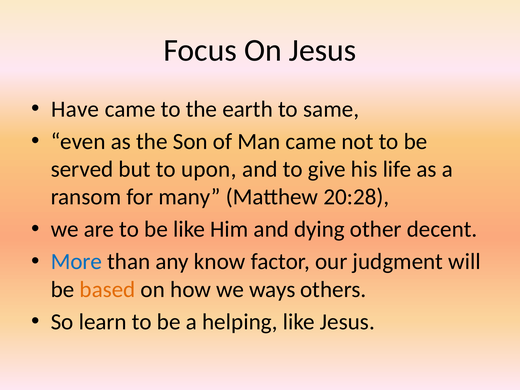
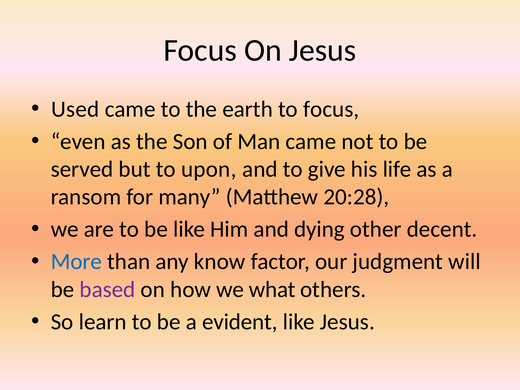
Have: Have -> Used
to same: same -> focus
based colour: orange -> purple
ways: ways -> what
helping: helping -> evident
